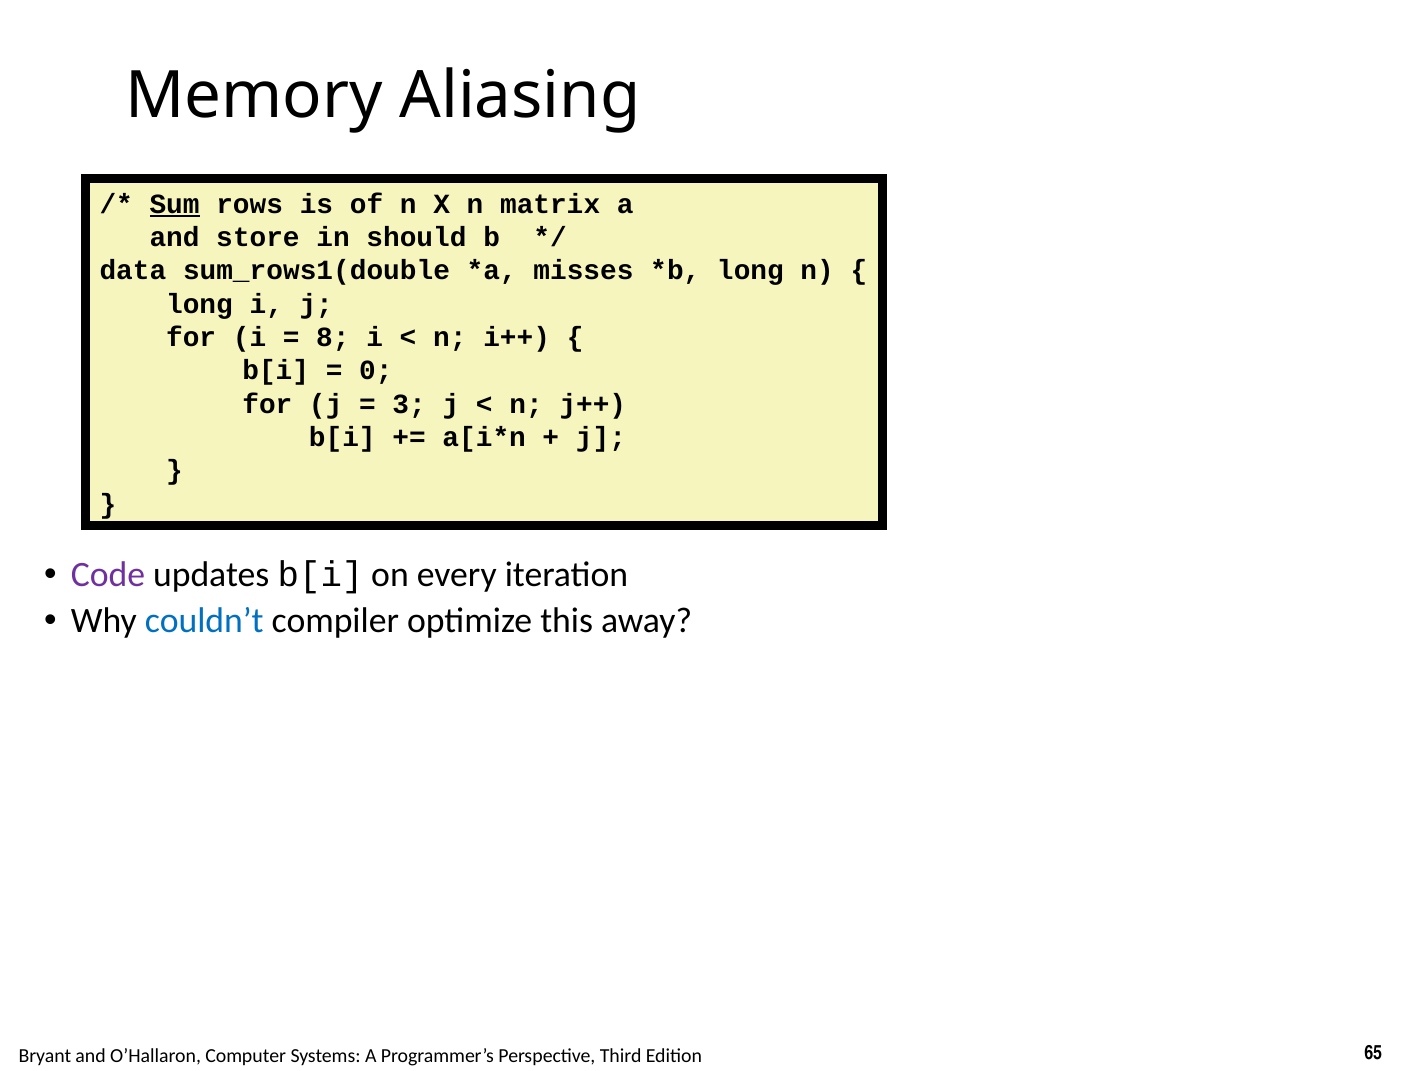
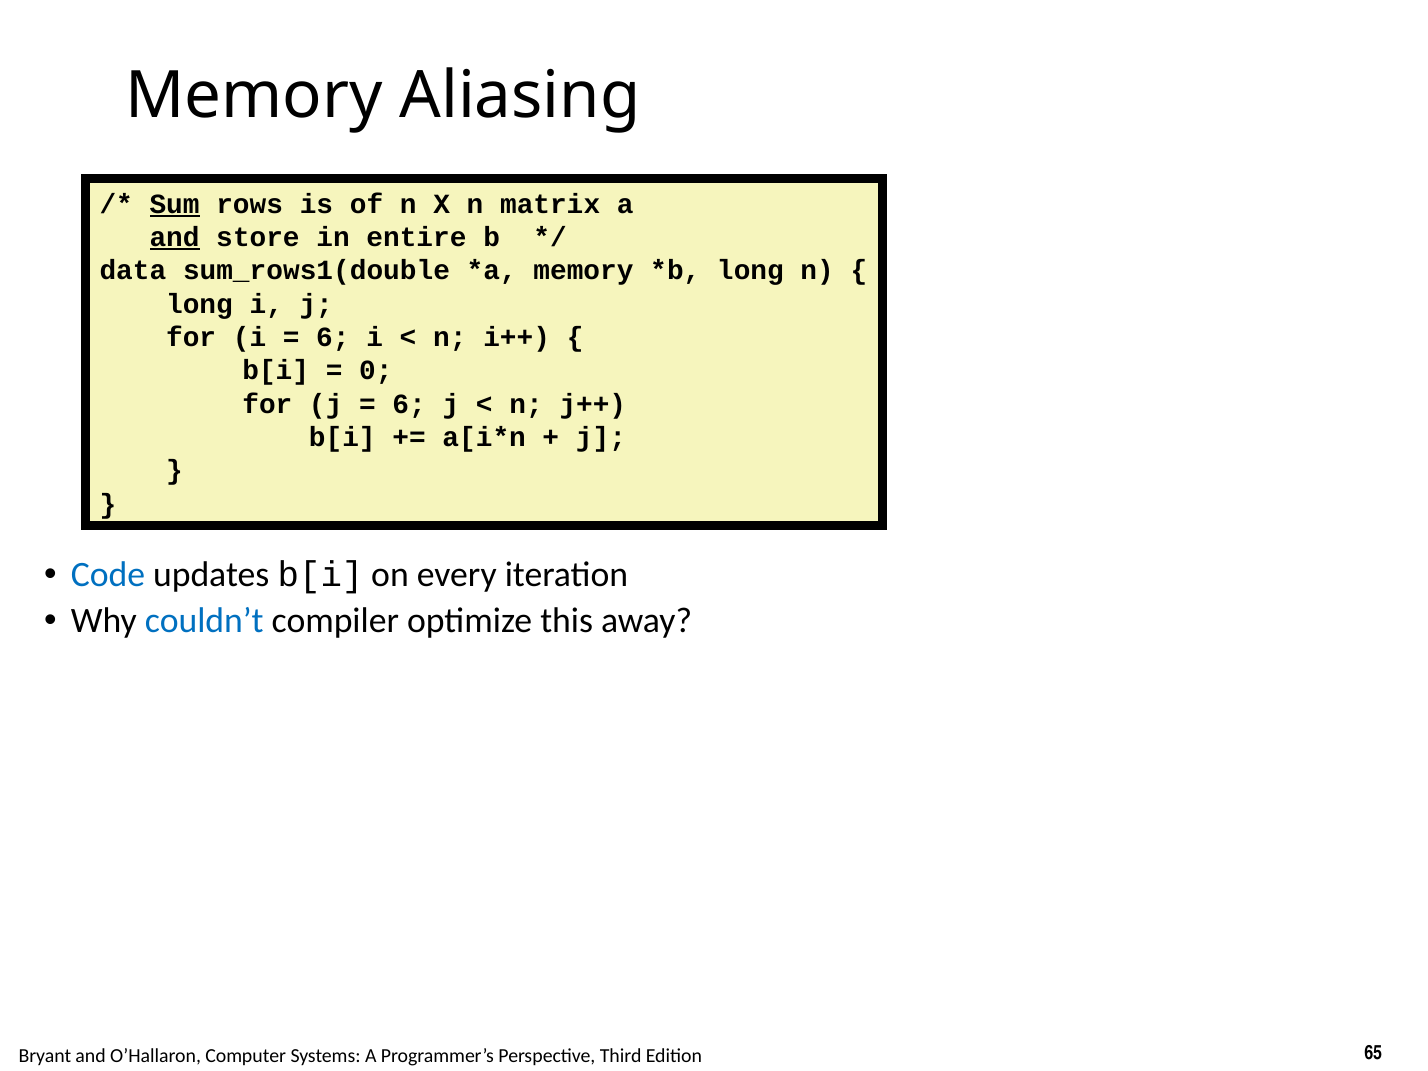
and at (175, 237) underline: none -> present
should: should -> entire
misses at (583, 271): misses -> memory
8 at (333, 337): 8 -> 6
3 at (409, 404): 3 -> 6
Code colour: purple -> blue
